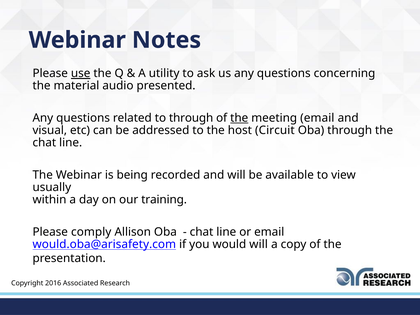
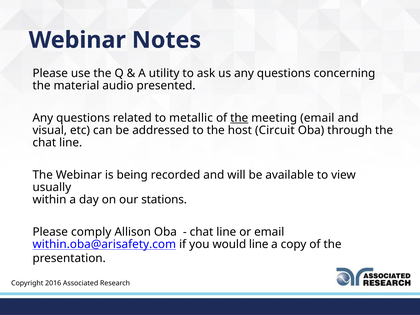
use underline: present -> none
to through: through -> metallic
training: training -> stations
would.oba@arisafety.com: would.oba@arisafety.com -> within.oba@arisafety.com
would will: will -> line
